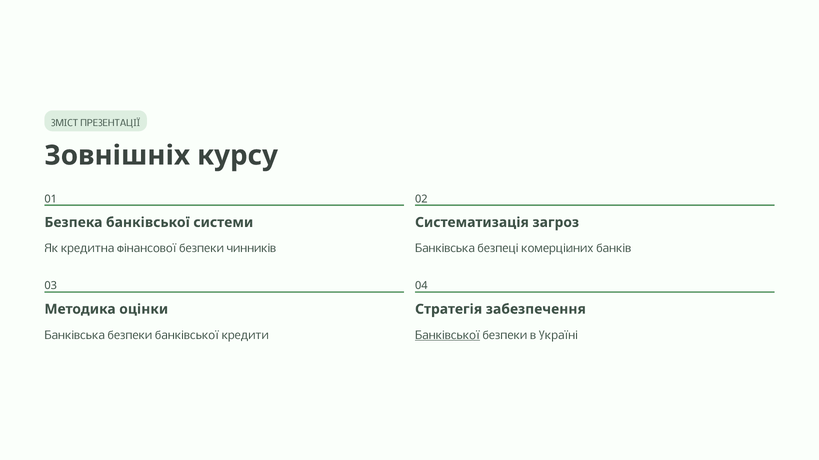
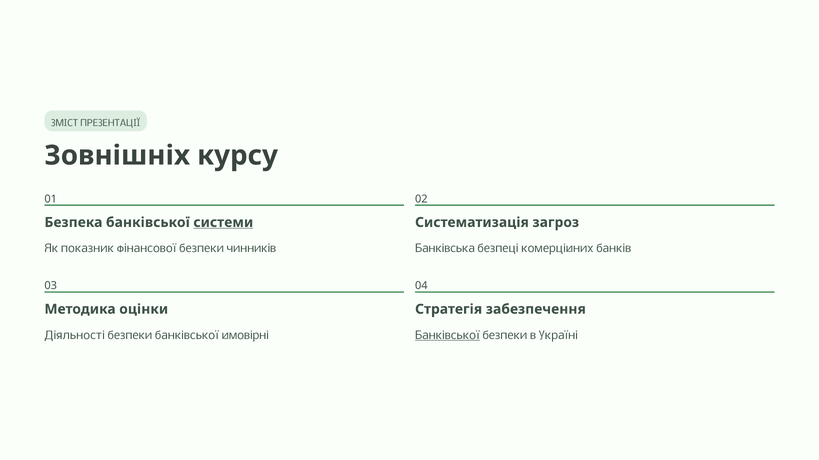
системи underline: none -> present
кредитна: кредитна -> показник
Банківська at (75, 336): Банківська -> Діяльності
кредити: кредити -> ймовірні
